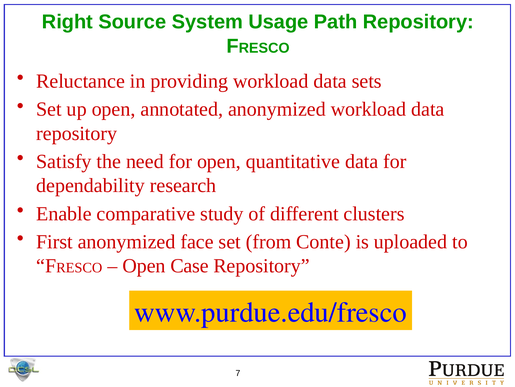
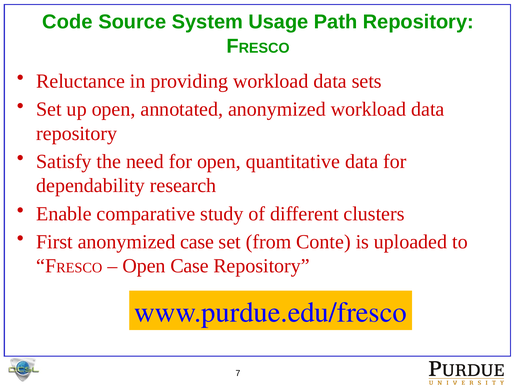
Right: Right -> Code
anonymized face: face -> case
